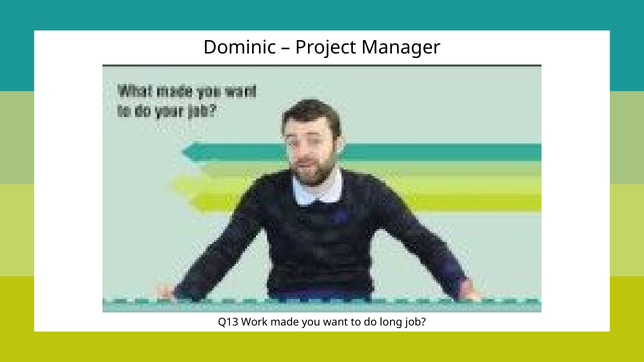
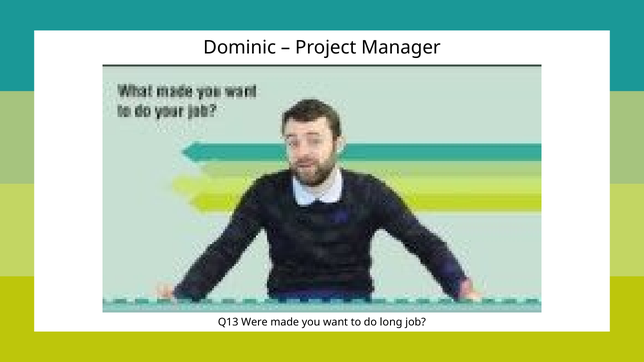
Work: Work -> Were
